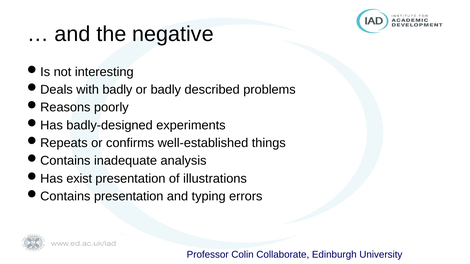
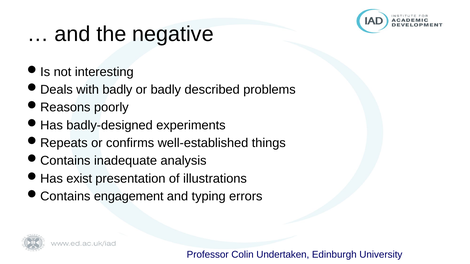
presentation at (129, 197): presentation -> engagement
Collaborate: Collaborate -> Undertaken
